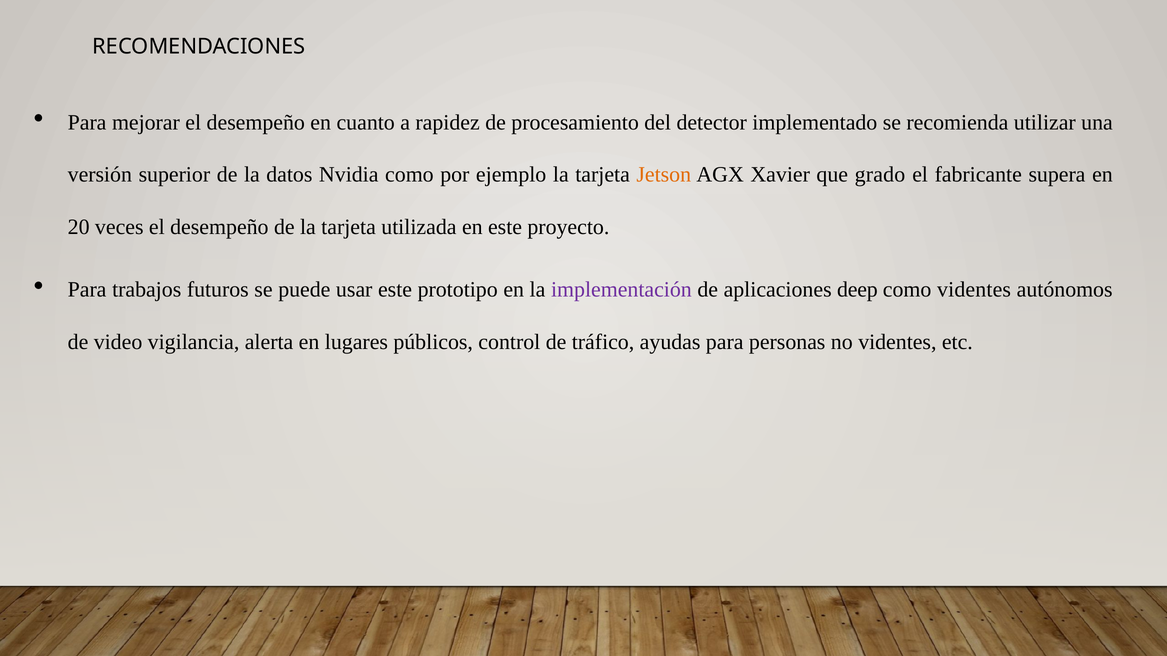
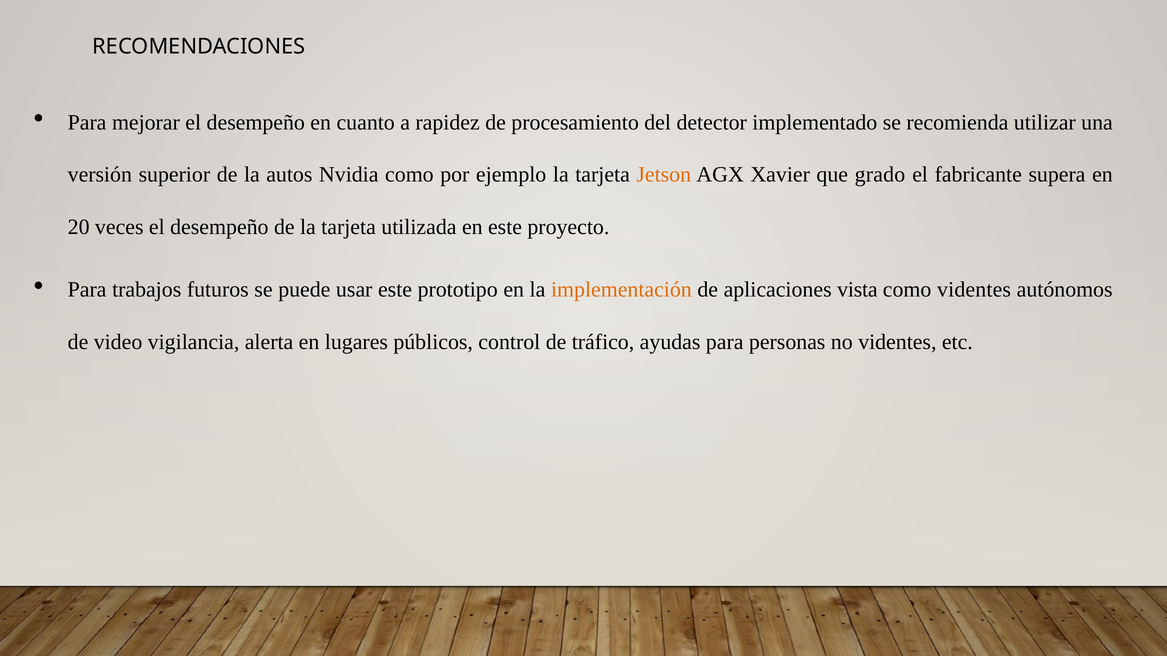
datos: datos -> autos
implementación colour: purple -> orange
deep: deep -> vista
